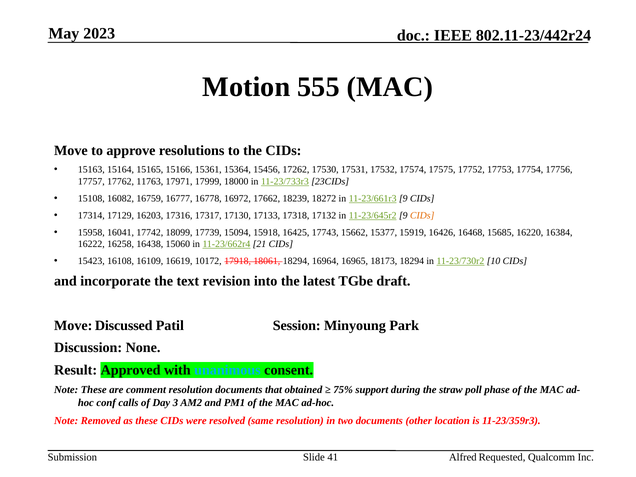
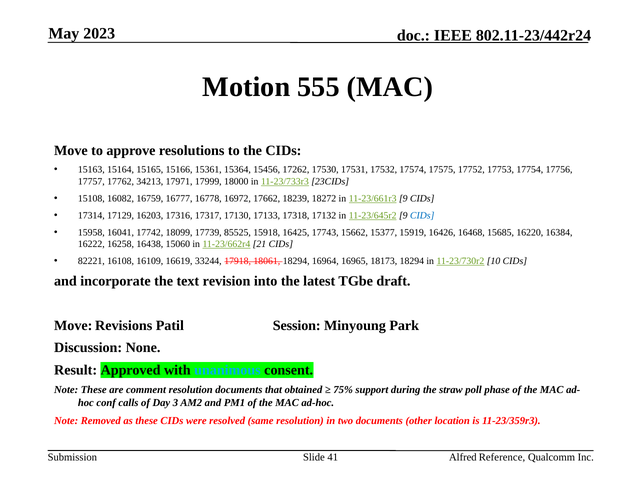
11763: 11763 -> 34213
CIDs at (422, 215) colour: orange -> blue
15094: 15094 -> 85525
15423: 15423 -> 82221
10172: 10172 -> 33244
Discussed: Discussed -> Revisions
Requested: Requested -> Reference
